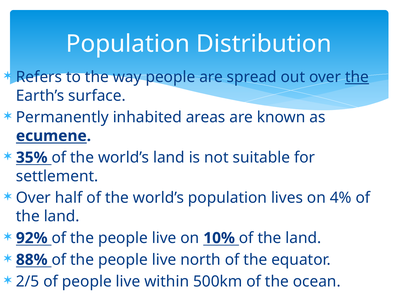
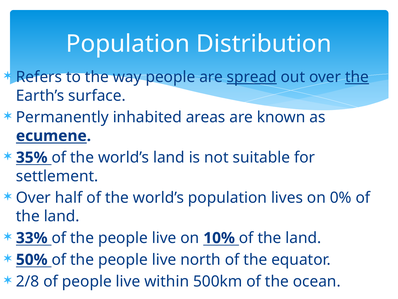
spread underline: none -> present
4%: 4% -> 0%
92%: 92% -> 33%
88%: 88% -> 50%
2/5: 2/5 -> 2/8
